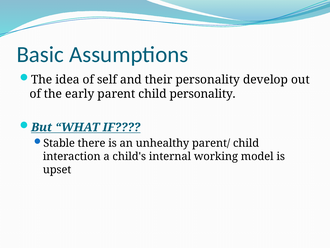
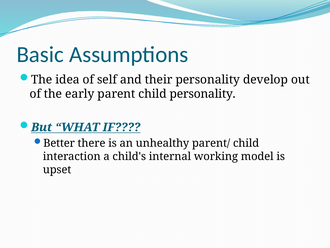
Stable: Stable -> Better
